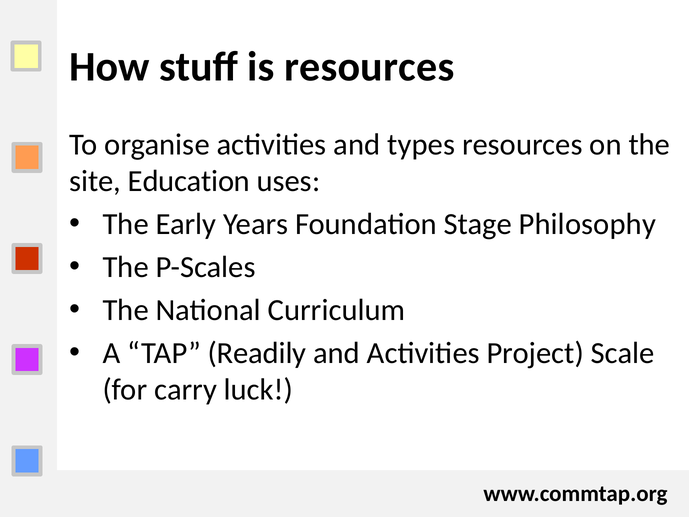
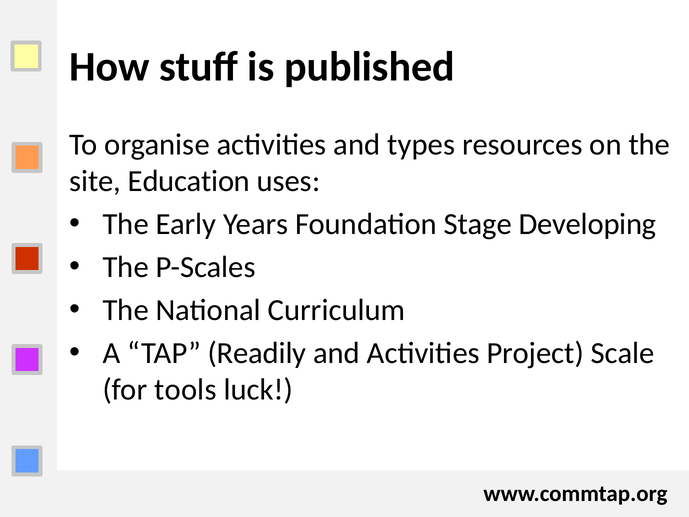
is resources: resources -> published
Philosophy: Philosophy -> Developing
carry: carry -> tools
